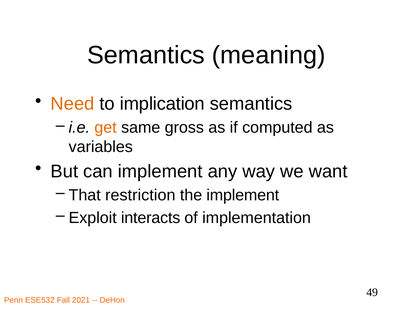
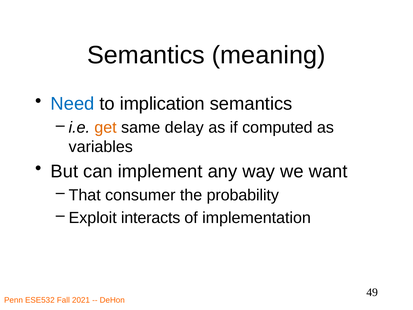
Need colour: orange -> blue
gross: gross -> delay
restriction: restriction -> consumer
the implement: implement -> probability
